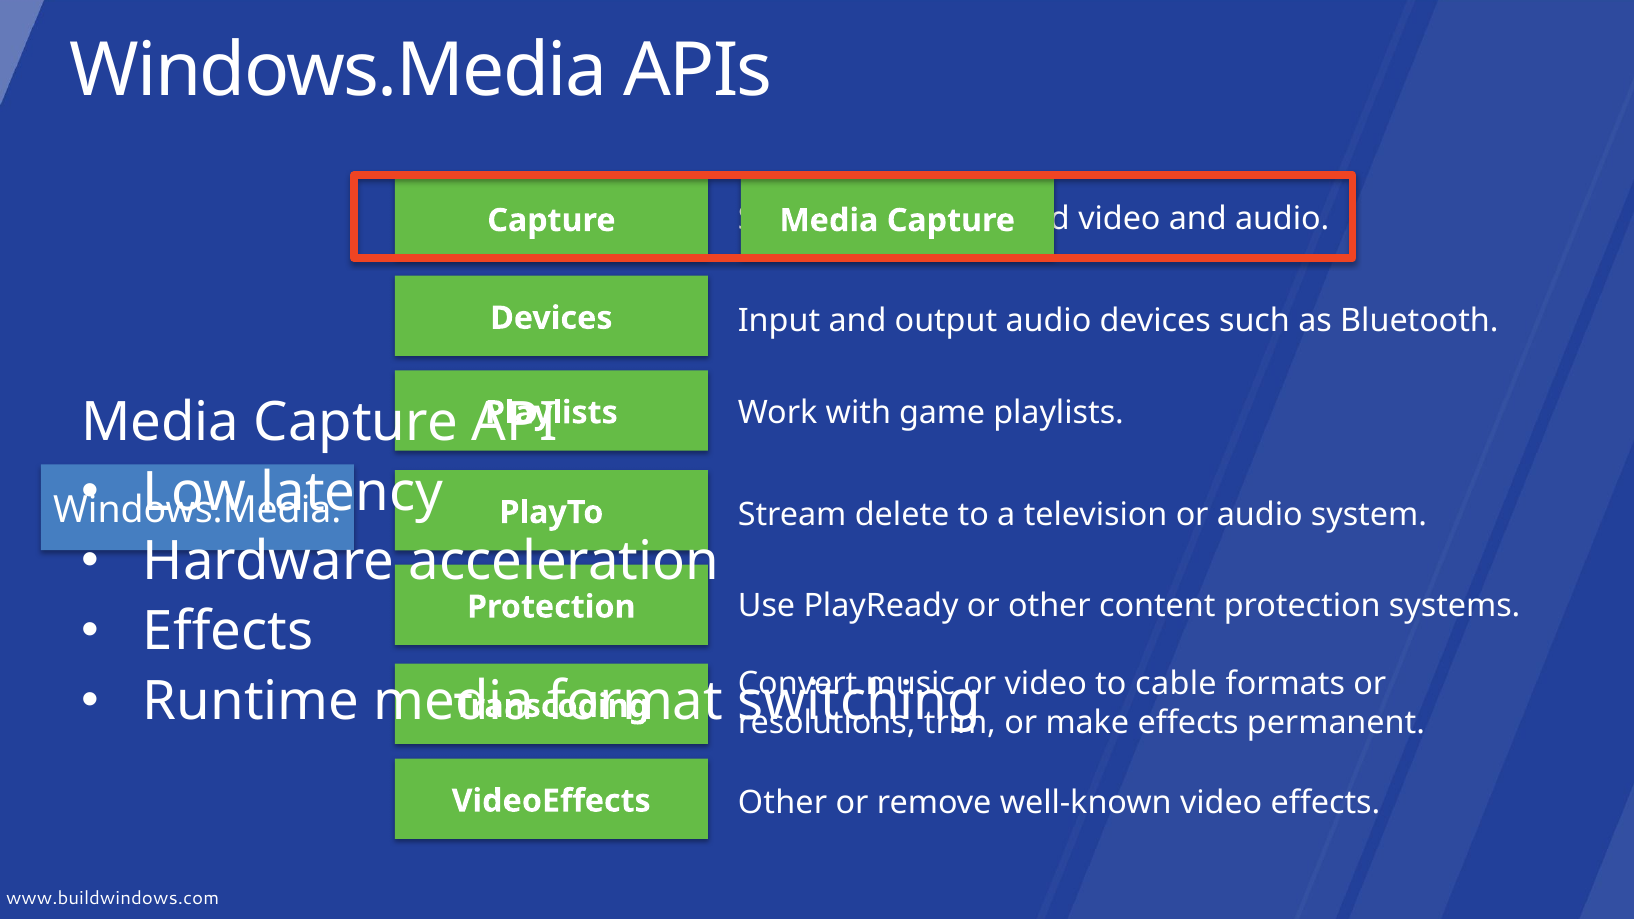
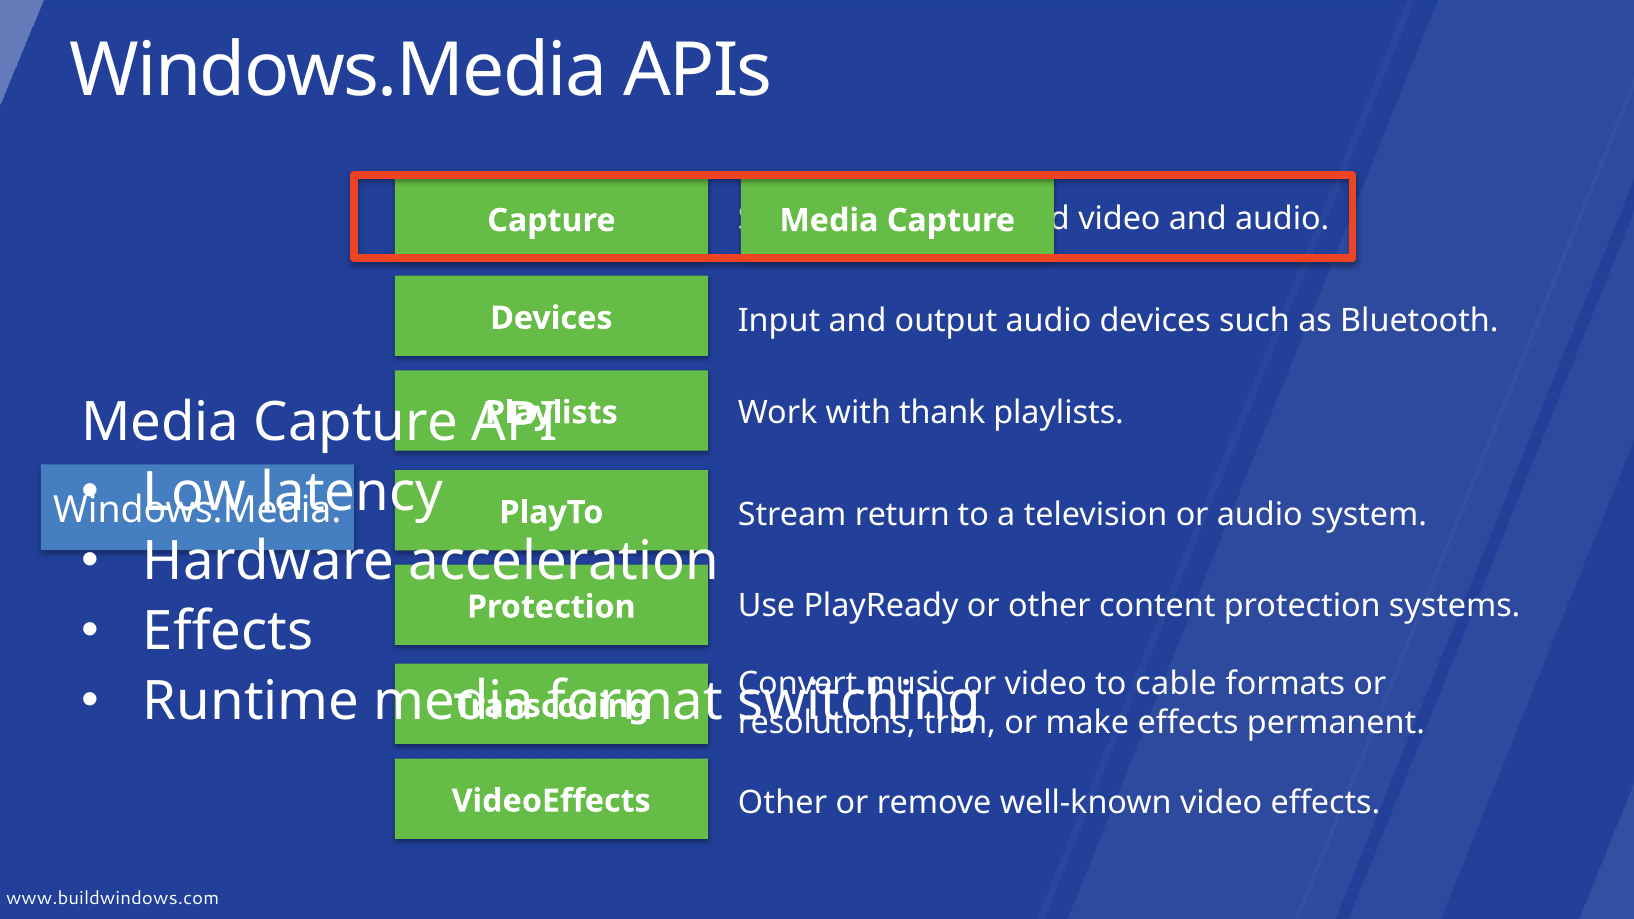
game: game -> thank
delete: delete -> return
